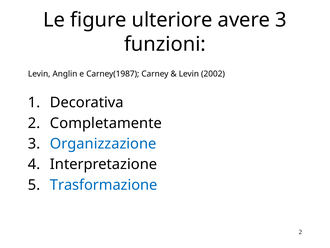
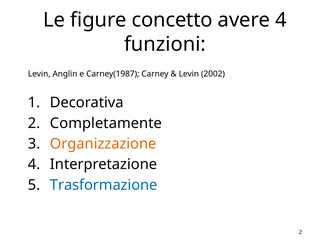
ulteriore: ulteriore -> concetto
avere 3: 3 -> 4
Organizzazione colour: blue -> orange
